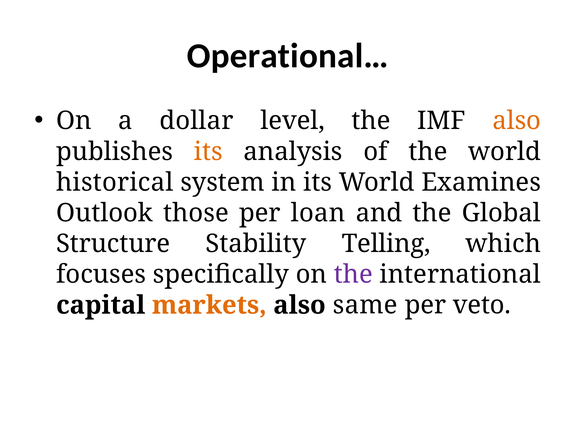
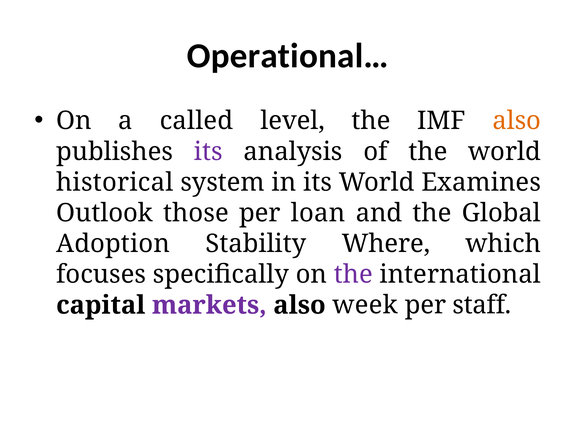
dollar: dollar -> called
its at (208, 152) colour: orange -> purple
Structure: Structure -> Adoption
Telling: Telling -> Where
markets colour: orange -> purple
same: same -> week
veto: veto -> staff
